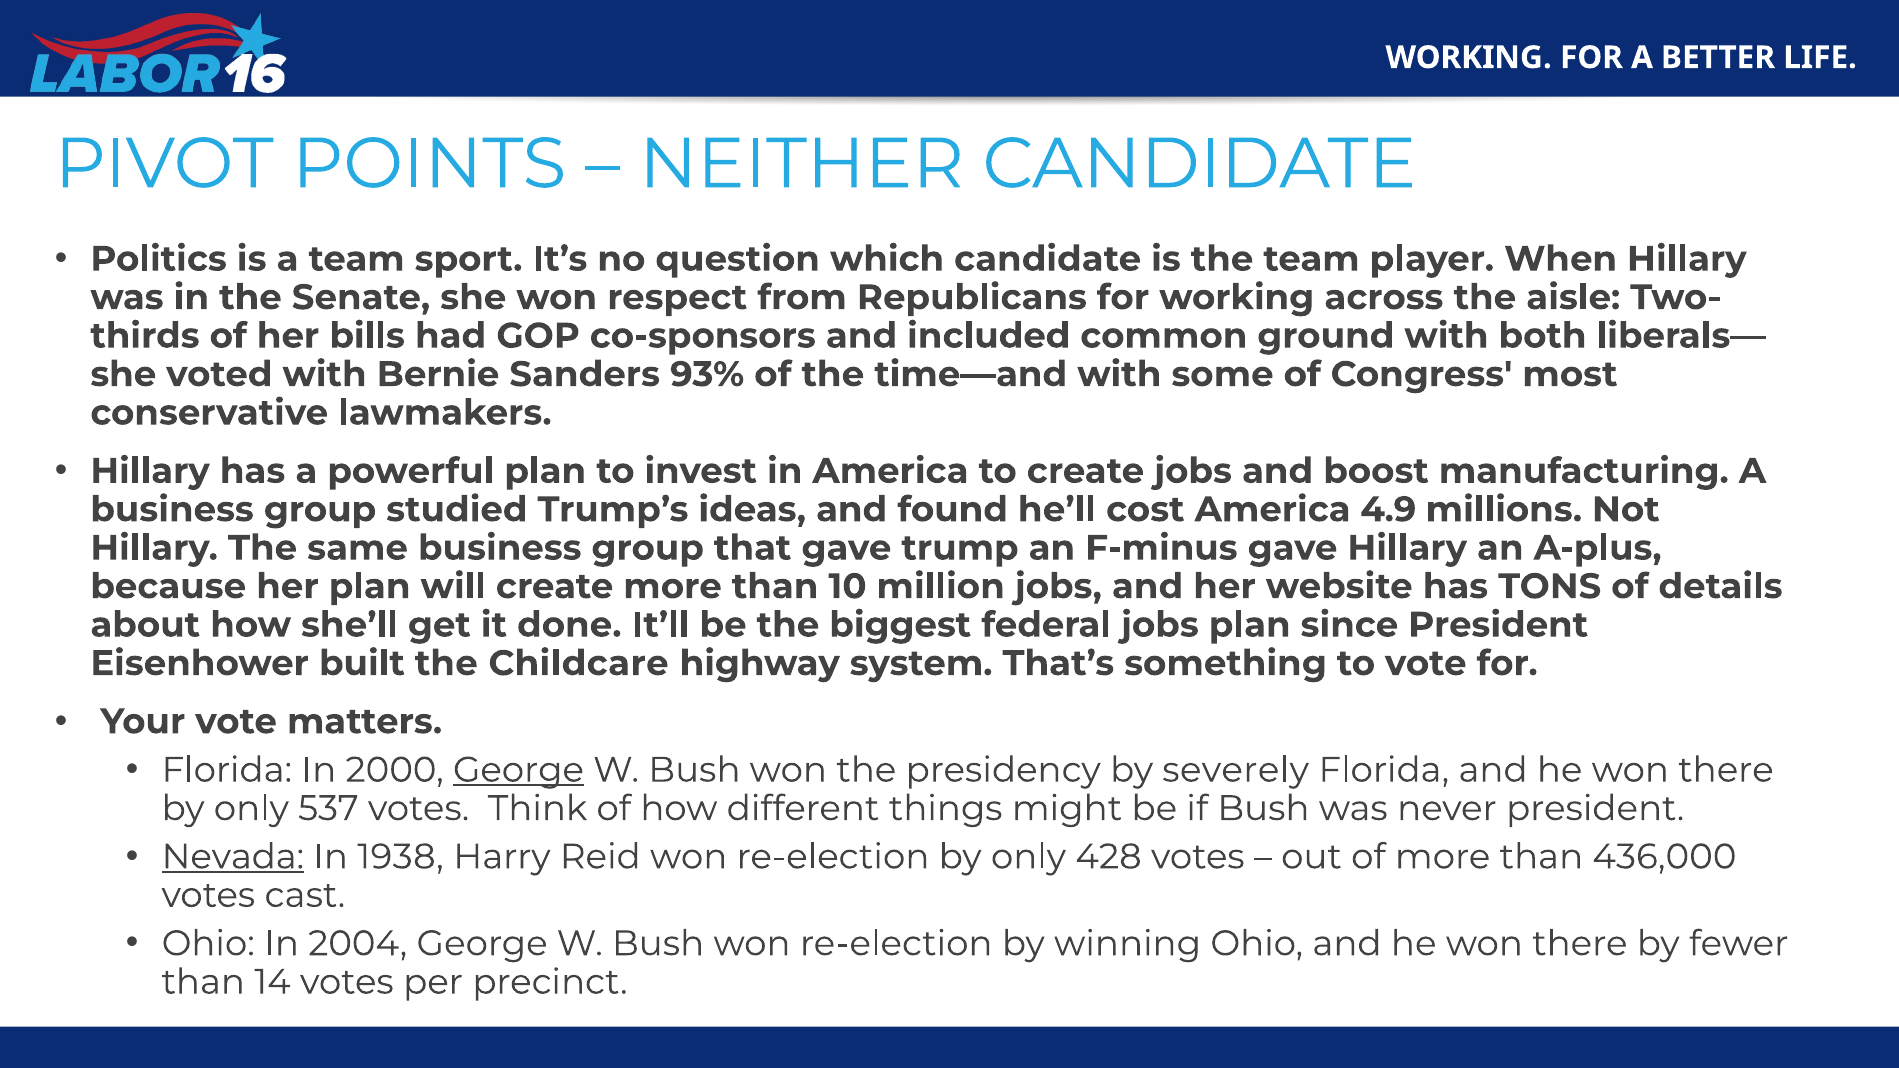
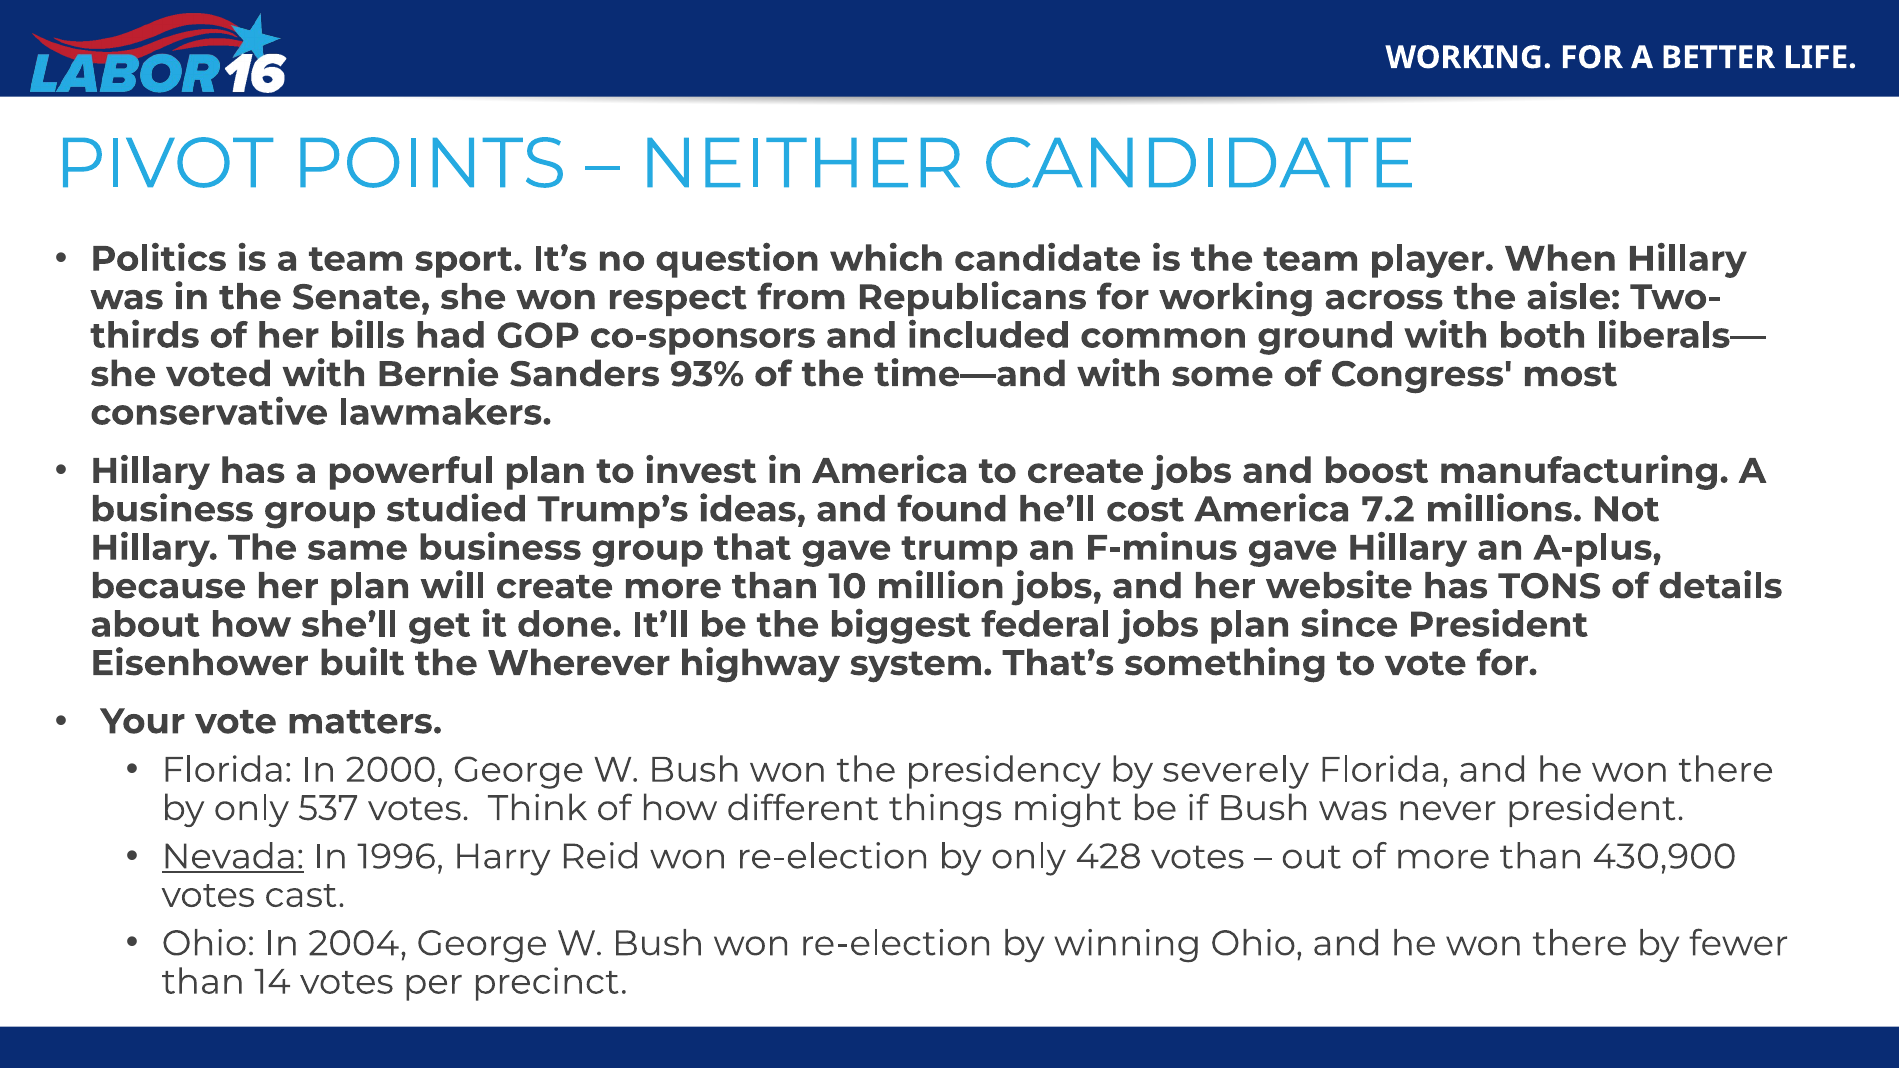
4.9: 4.9 -> 7.2
Childcare: Childcare -> Wherever
George at (518, 770) underline: present -> none
1938: 1938 -> 1996
436,000: 436,000 -> 430,900
